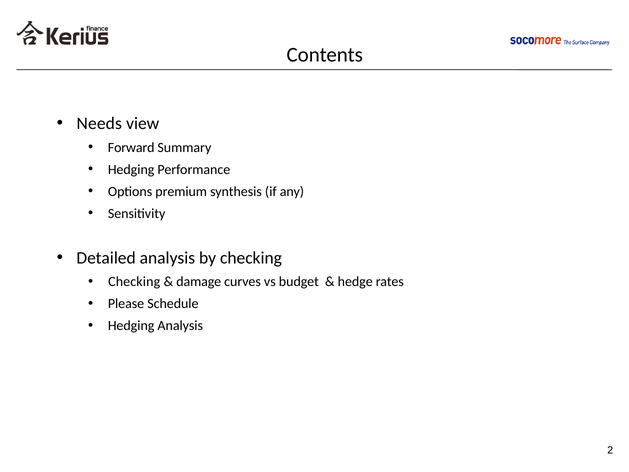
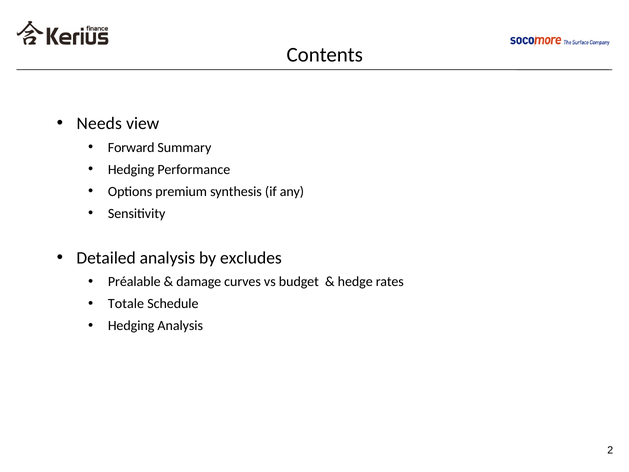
by checking: checking -> excludes
Checking at (134, 282): Checking -> Préalable
Please: Please -> Totale
